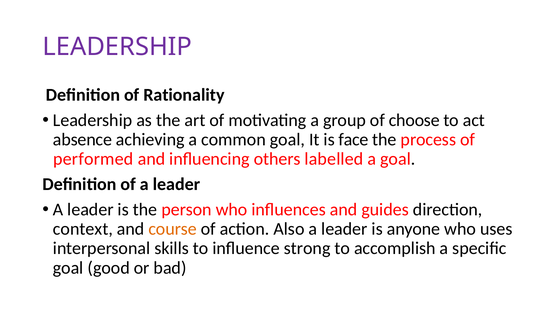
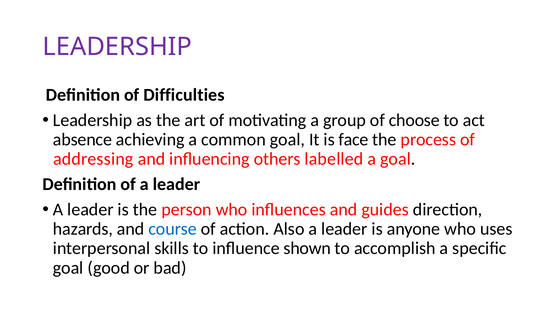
Rationality: Rationality -> Difficulties
performed: performed -> addressing
context: context -> hazards
course colour: orange -> blue
strong: strong -> shown
